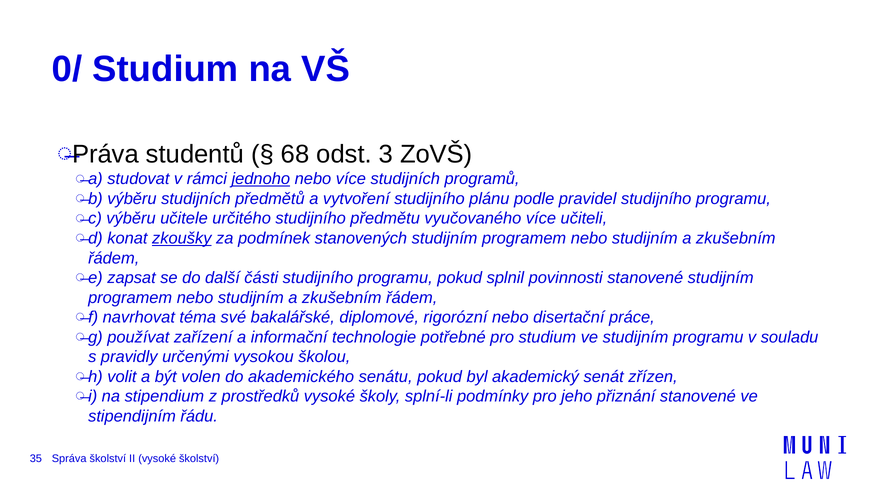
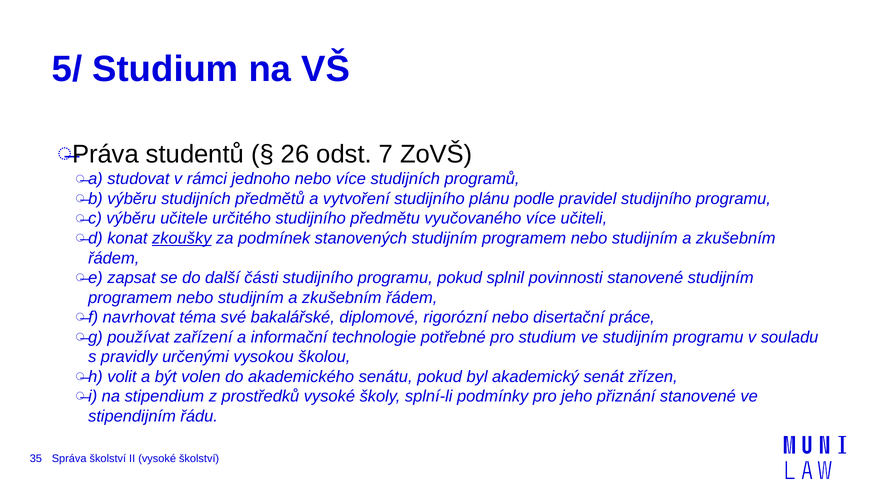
0/: 0/ -> 5/
68: 68 -> 26
3: 3 -> 7
jednoho underline: present -> none
